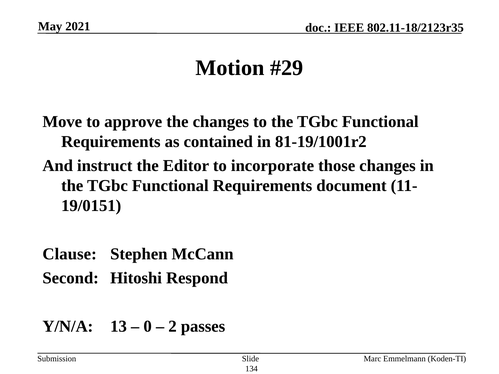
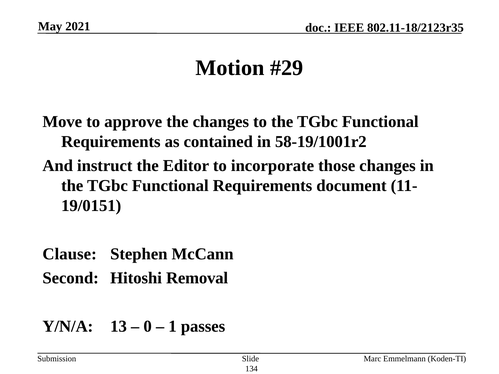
81-19/1001r2: 81-19/1001r2 -> 58-19/1001r2
Respond: Respond -> Removal
2: 2 -> 1
